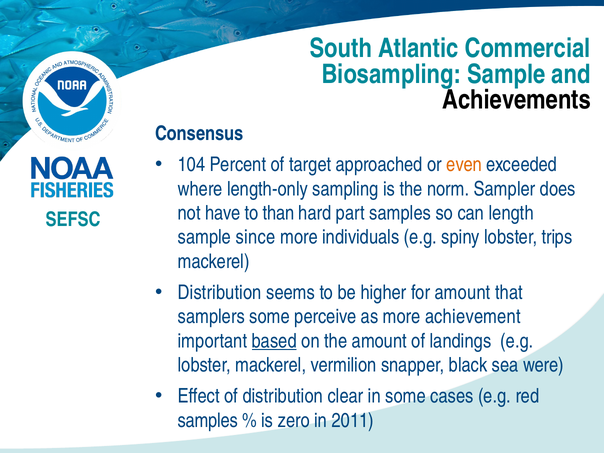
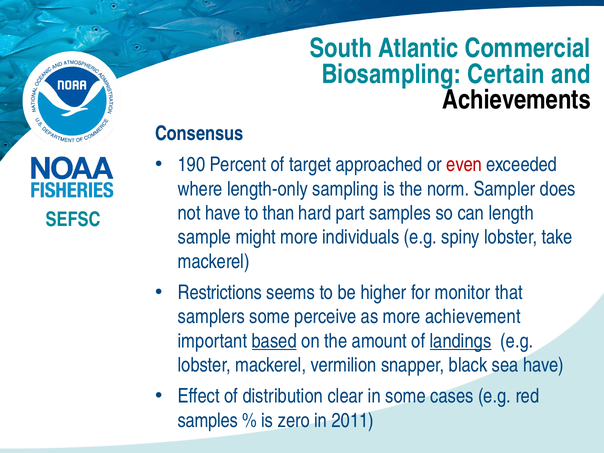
Biosampling Sample: Sample -> Certain
104: 104 -> 190
even colour: orange -> red
since: since -> might
trips: trips -> take
Distribution at (220, 293): Distribution -> Restrictions
for amount: amount -> monitor
landings underline: none -> present
sea were: were -> have
